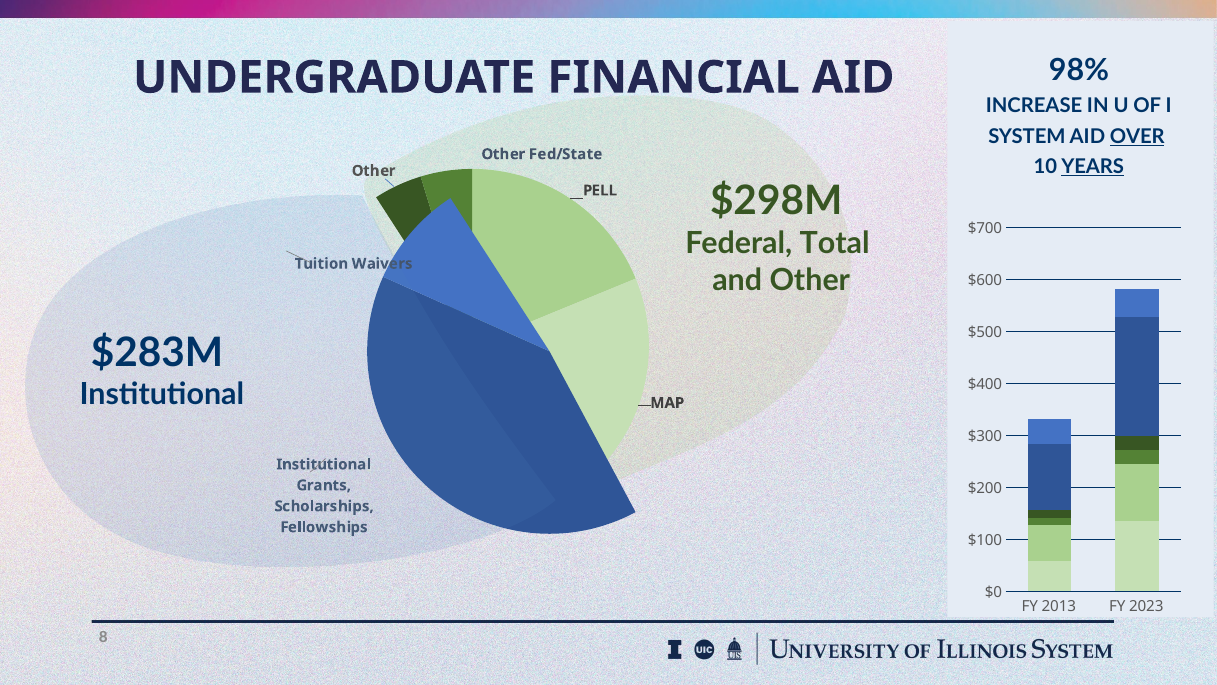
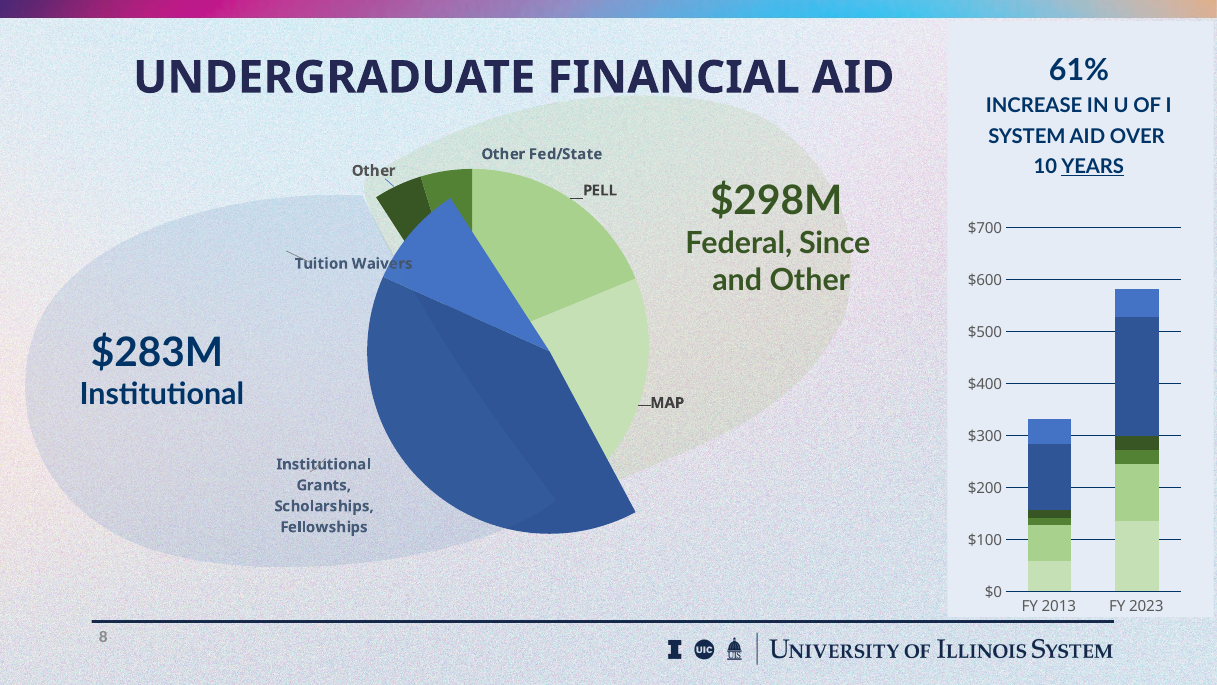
98%: 98% -> 61%
OVER underline: present -> none
Total: Total -> Since
